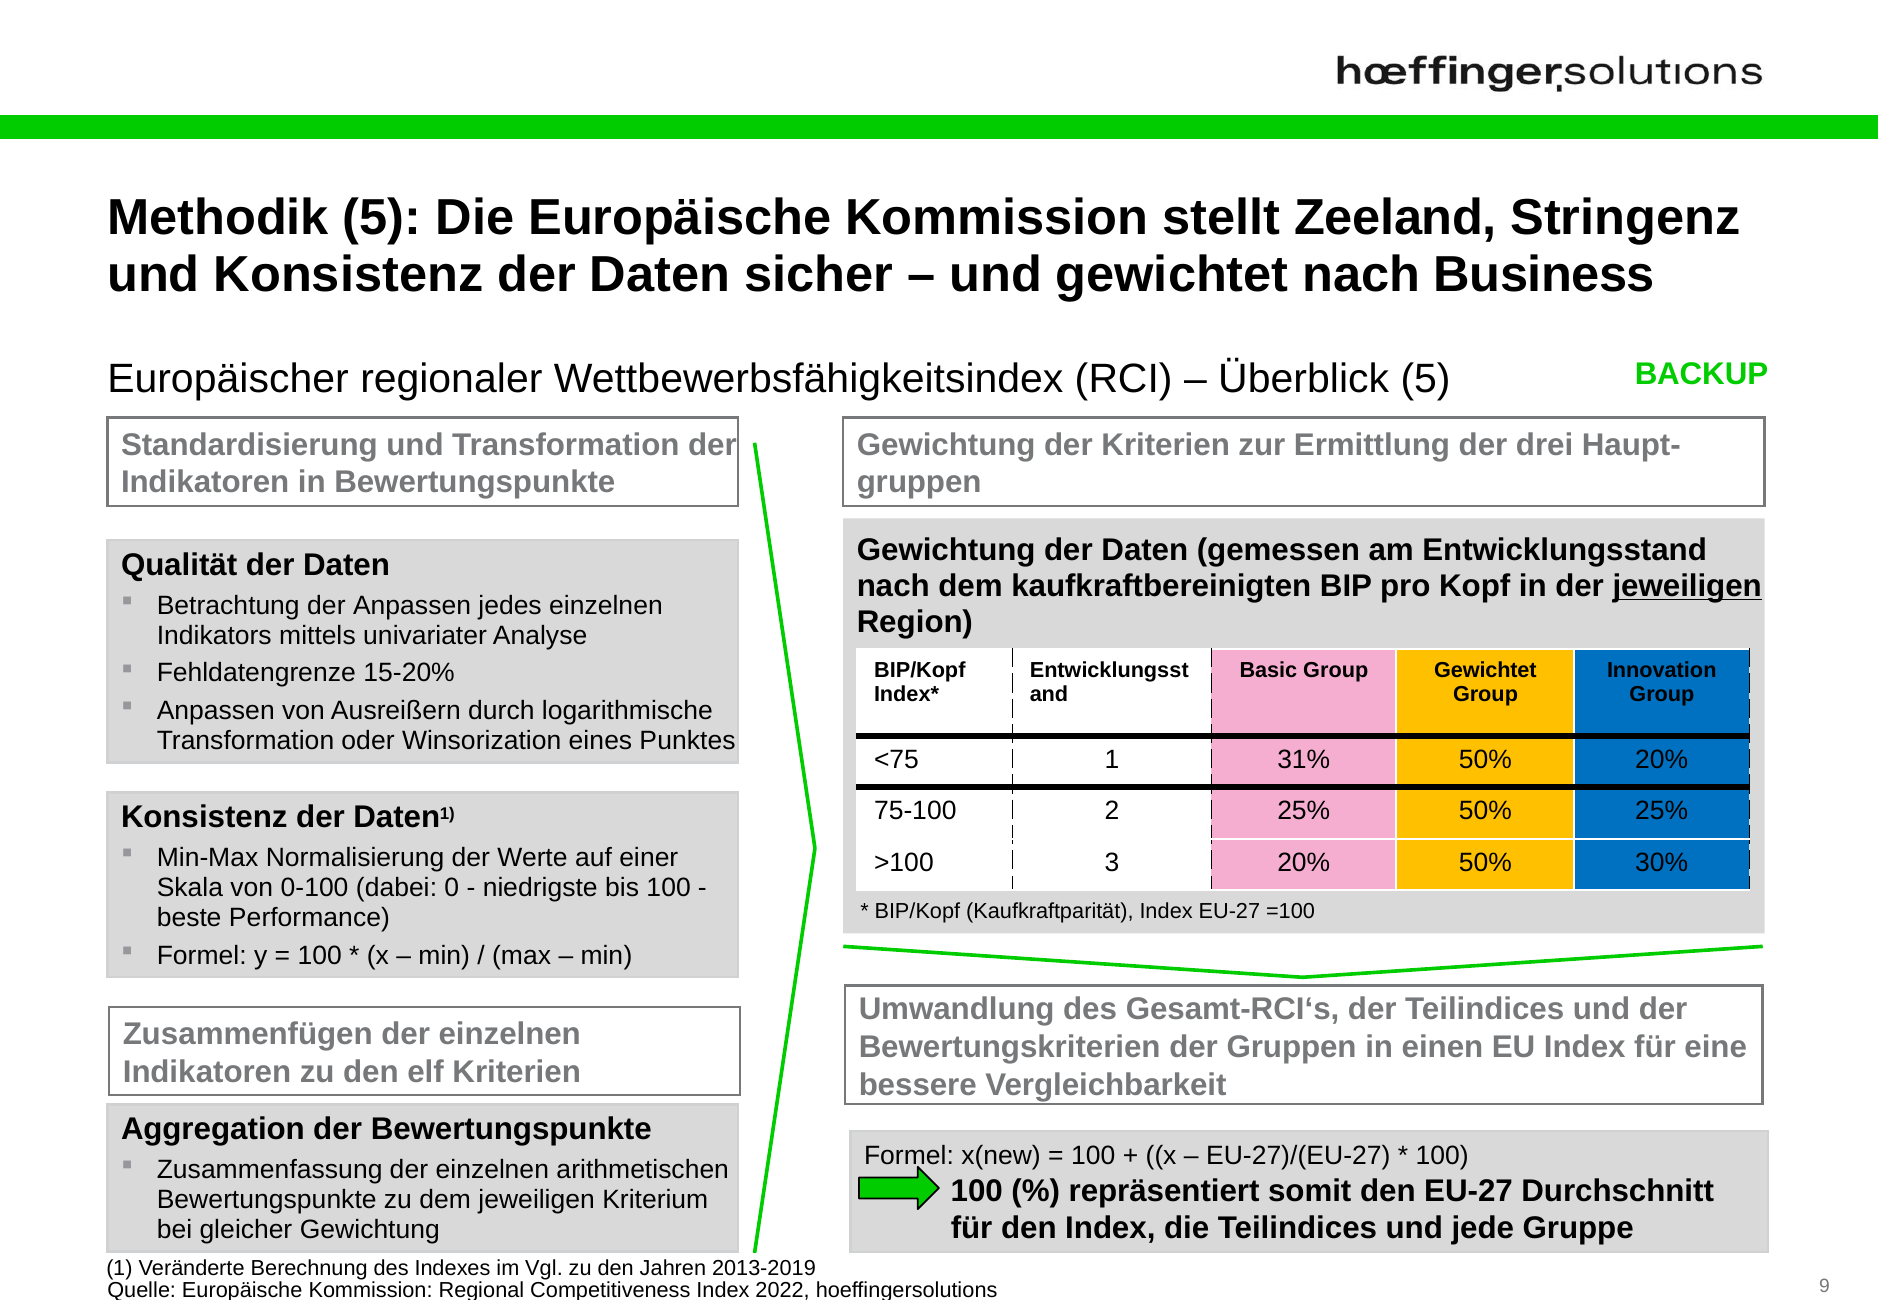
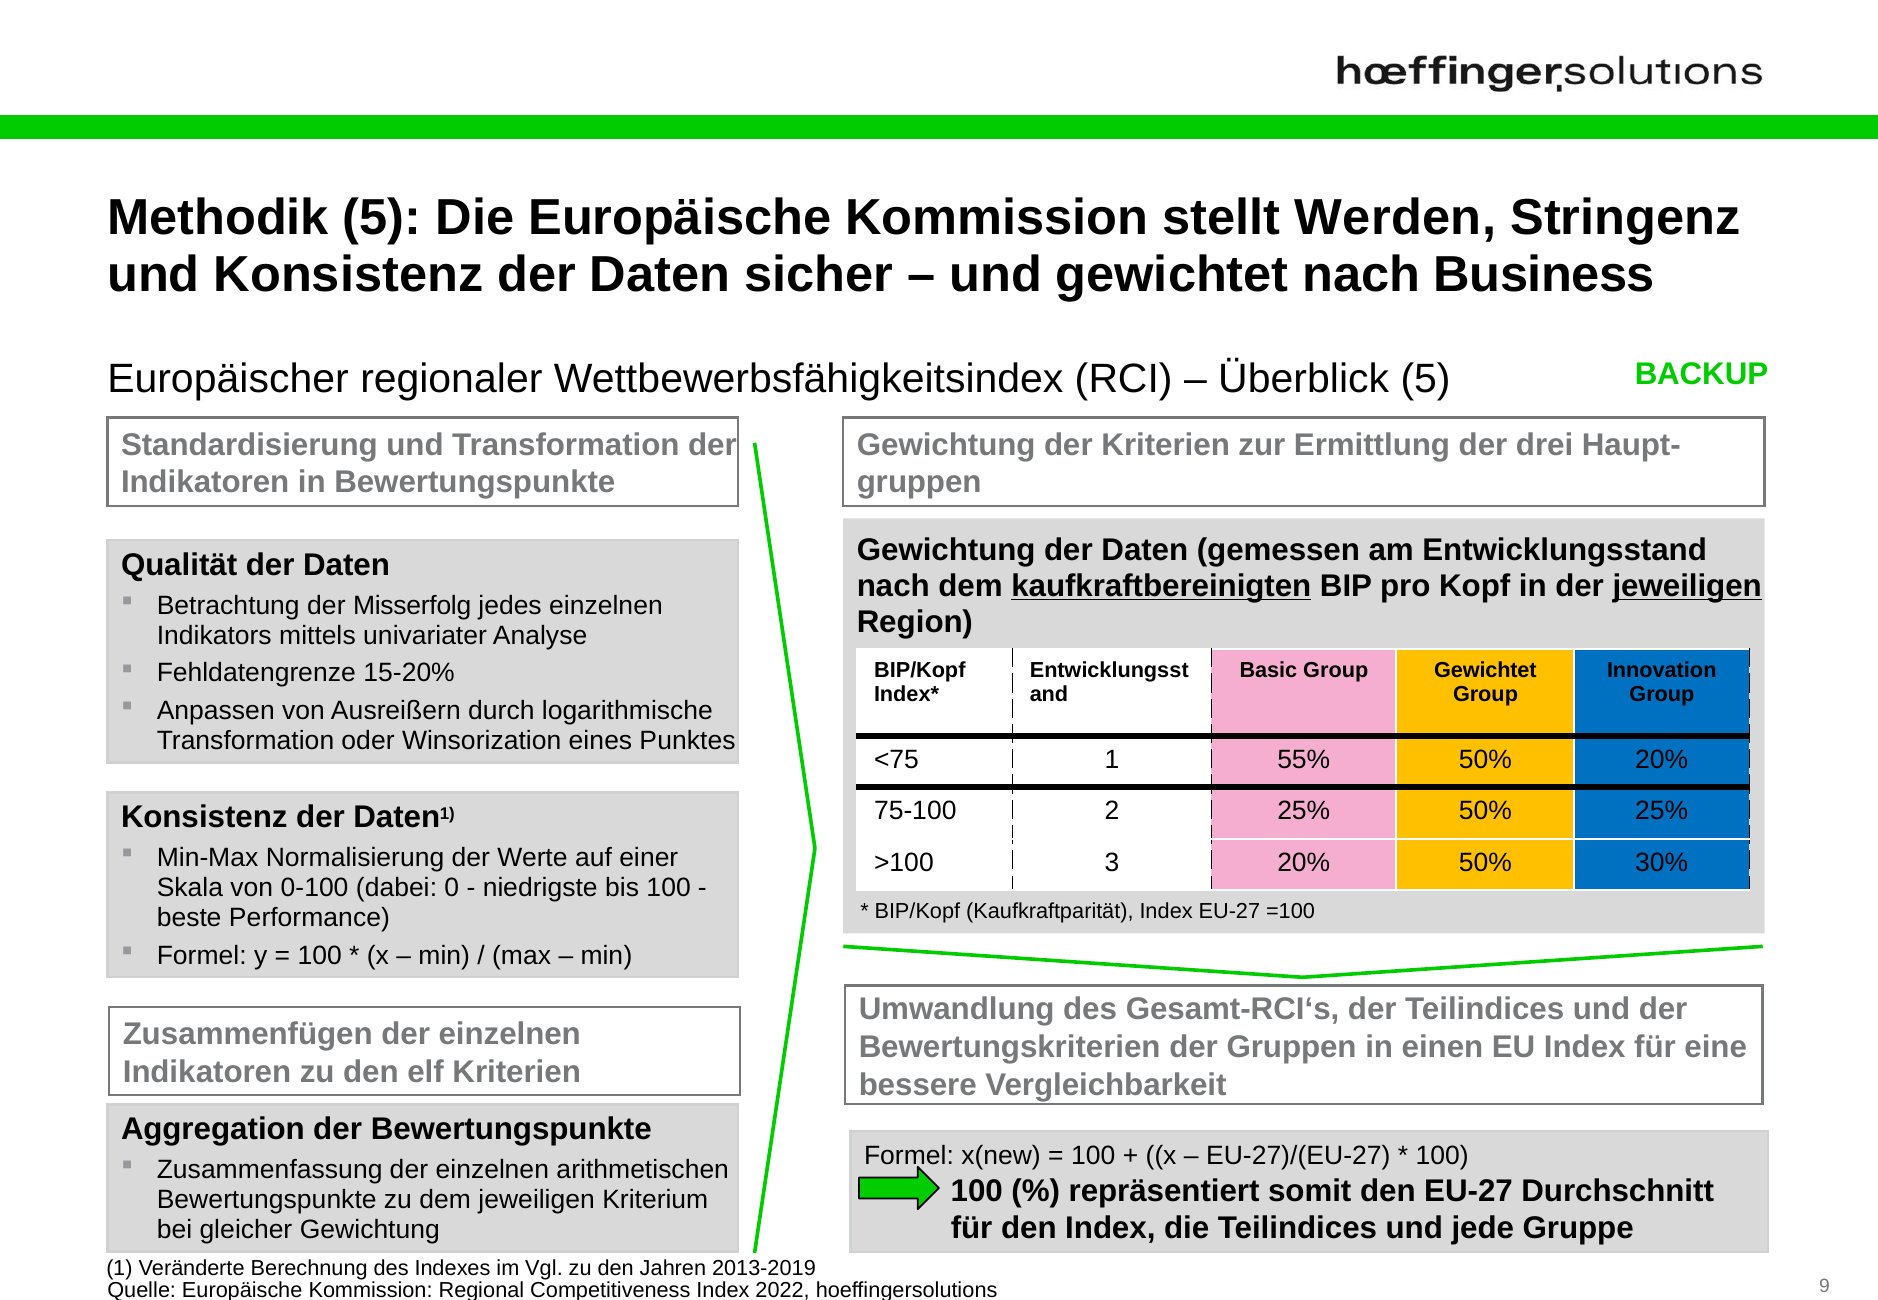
Zeeland: Zeeland -> Werden
kaufkraftbereinigten underline: none -> present
der Anpassen: Anpassen -> Misserfolg
31%: 31% -> 55%
